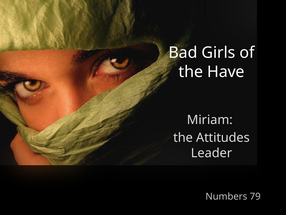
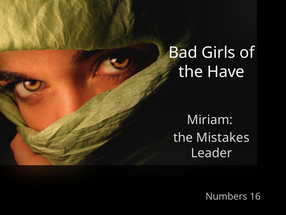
Attitudes: Attitudes -> Mistakes
79: 79 -> 16
